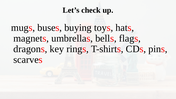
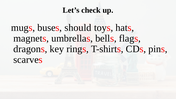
buying: buying -> should
